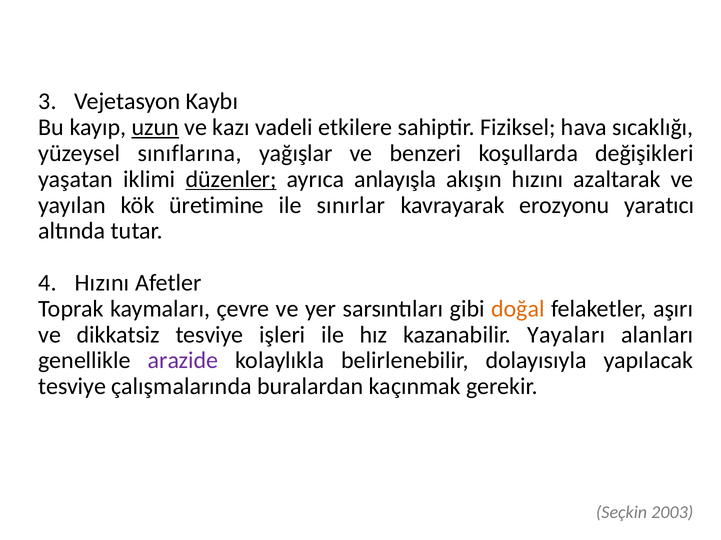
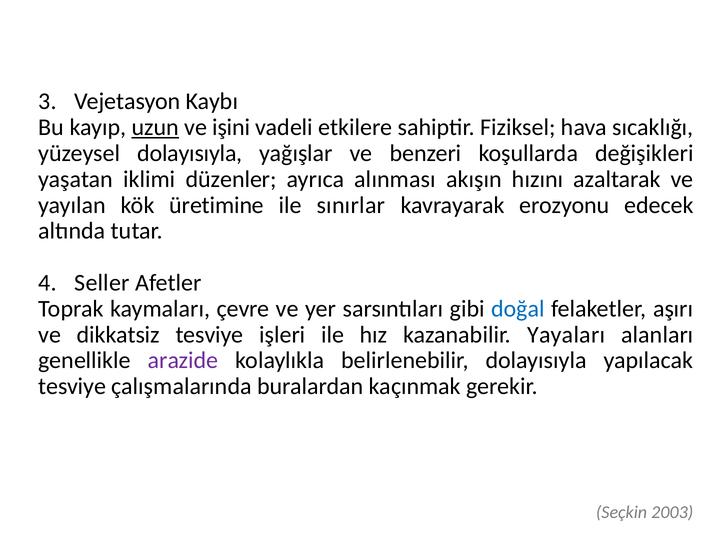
kazı: kazı -> işini
yüzeysel sınıflarına: sınıflarına -> dolayısıyla
düzenler underline: present -> none
anlayışla: anlayışla -> alınması
yaratıcı: yaratıcı -> edecek
Hızını at (102, 283): Hızını -> Seller
doğal colour: orange -> blue
